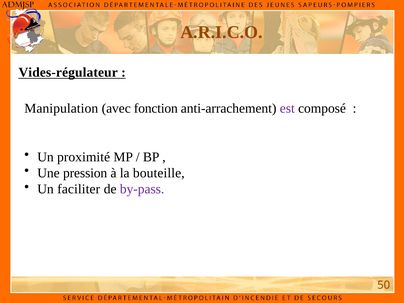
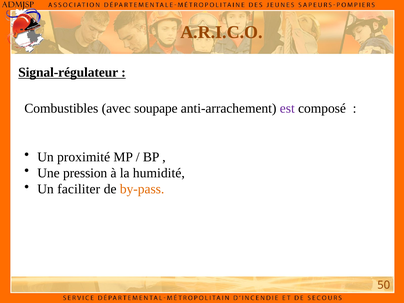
Vides-régulateur: Vides-régulateur -> Signal-régulateur
Manipulation: Manipulation -> Combustibles
fonction: fonction -> soupape
bouteille: bouteille -> humidité
by-pass colour: purple -> orange
